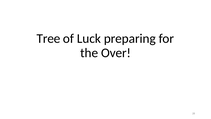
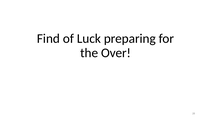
Tree: Tree -> Find
